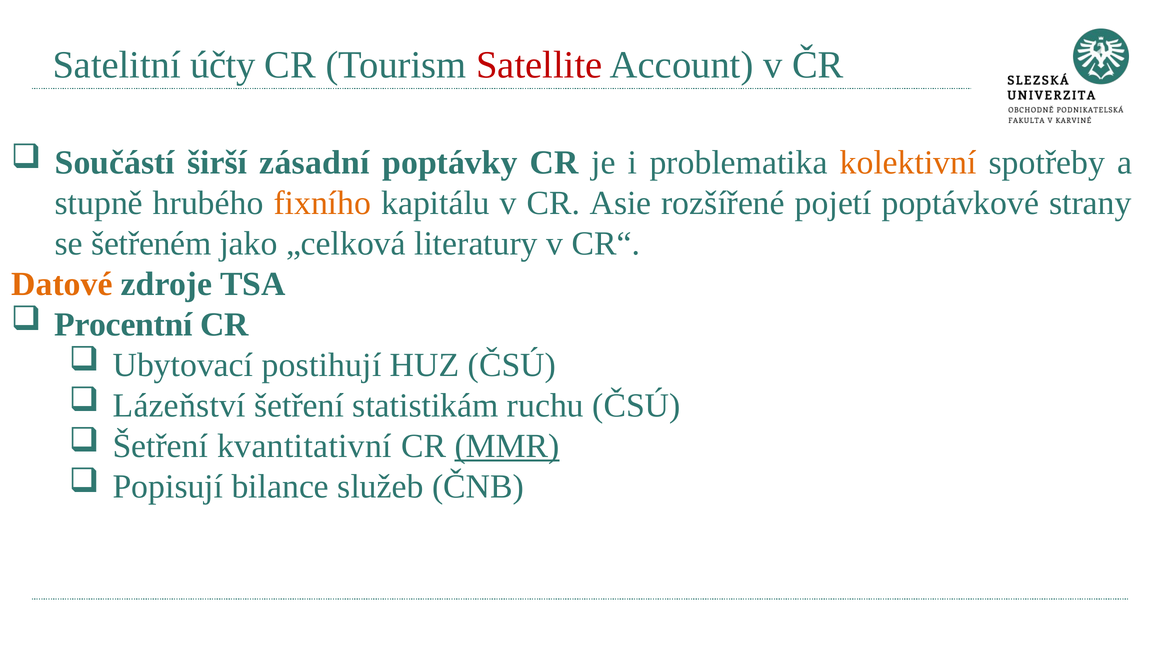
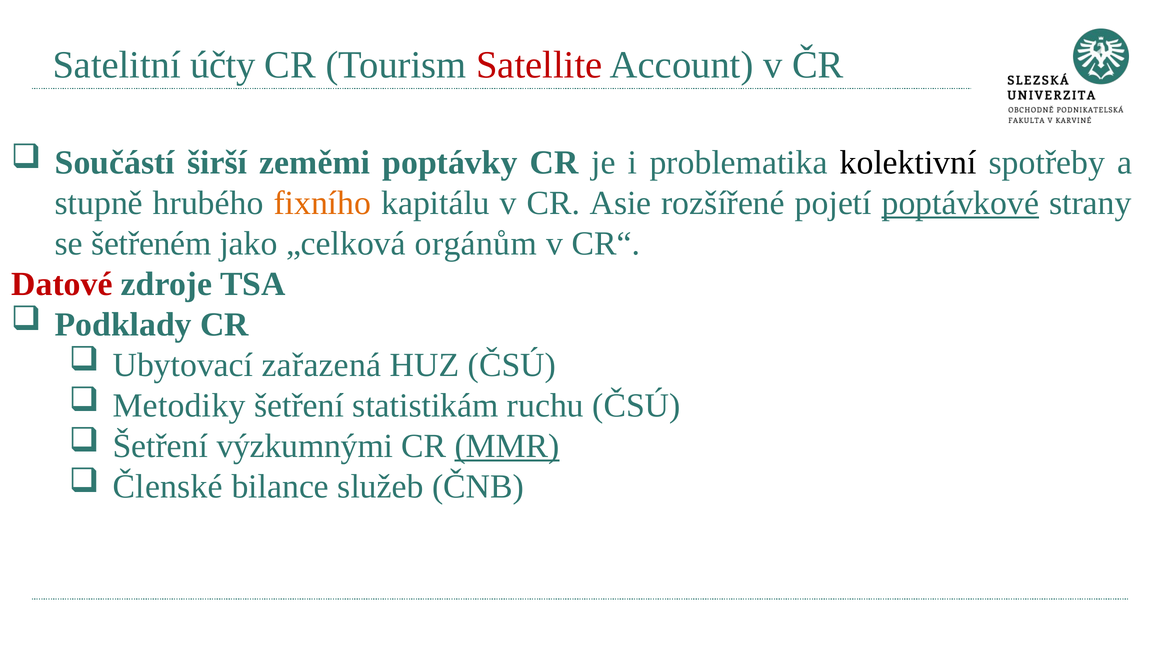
zásadní: zásadní -> zeměmi
kolektivní colour: orange -> black
poptávkové underline: none -> present
literatury: literatury -> orgánům
Datové colour: orange -> red
Procentní: Procentní -> Podklady
postihují: postihují -> zařazená
Lázeňství: Lázeňství -> Metodiky
kvantitativní: kvantitativní -> výzkumnými
Popisují: Popisují -> Členské
